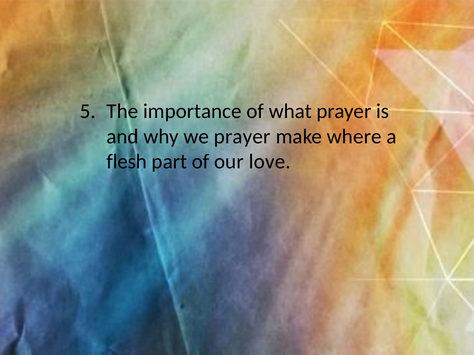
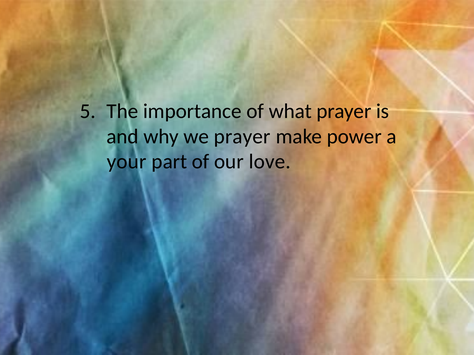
where: where -> power
flesh: flesh -> your
